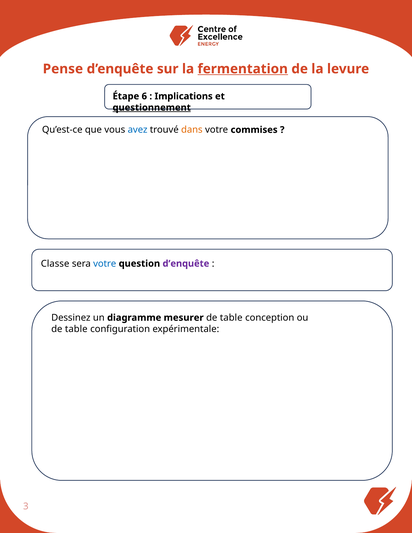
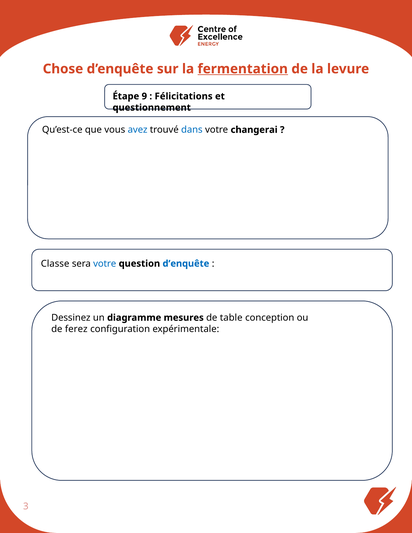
Pense: Pense -> Chose
6: 6 -> 9
Implications: Implications -> Félicitations
questionnement underline: present -> none
dans colour: orange -> blue
commises: commises -> changerai
d’enquête at (186, 264) colour: purple -> blue
mesurer: mesurer -> mesures
table at (76, 329): table -> ferez
